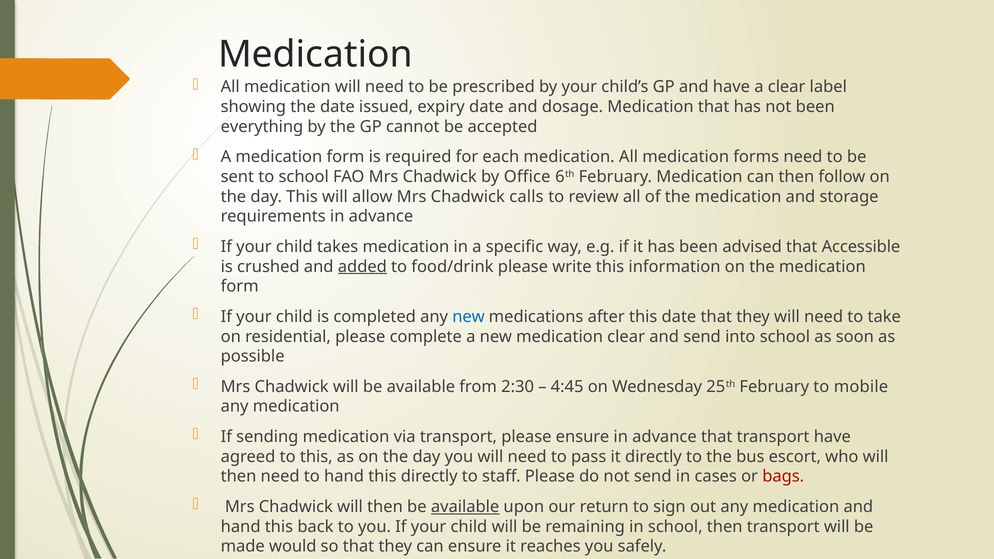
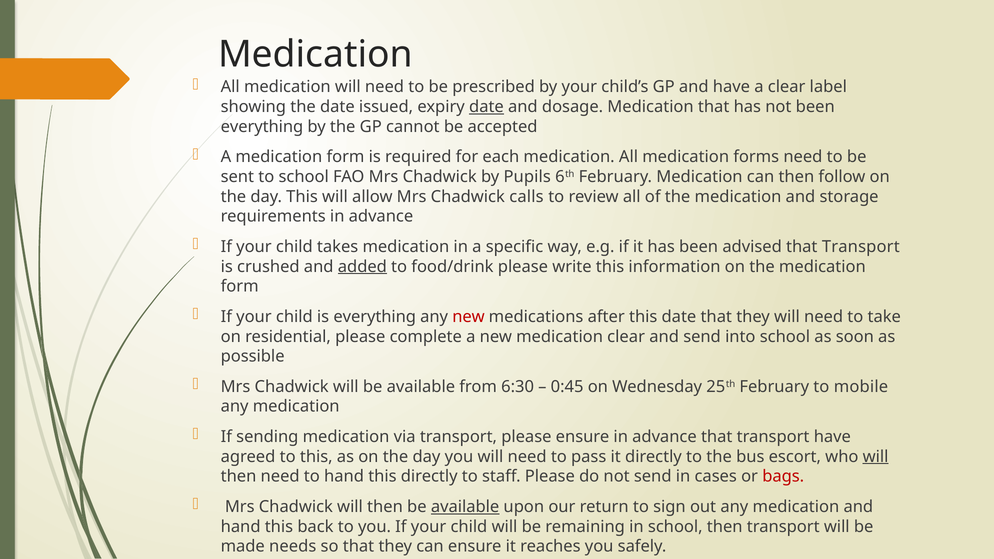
date at (486, 107) underline: none -> present
Office: Office -> Pupils
advised that Accessible: Accessible -> Transport
is completed: completed -> everything
new at (469, 317) colour: blue -> red
2:30: 2:30 -> 6:30
4:45: 4:45 -> 0:45
will at (876, 457) underline: none -> present
would: would -> needs
